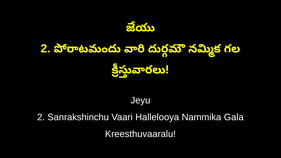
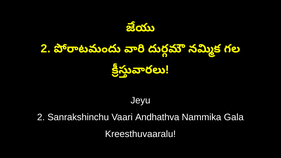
Hallelooya: Hallelooya -> Andhathva
